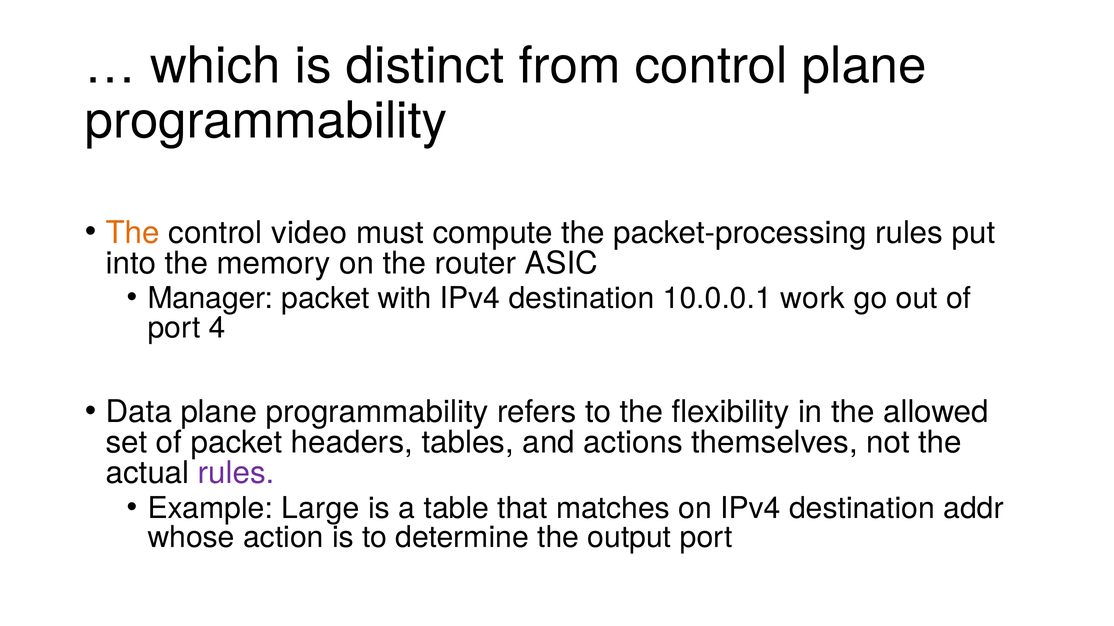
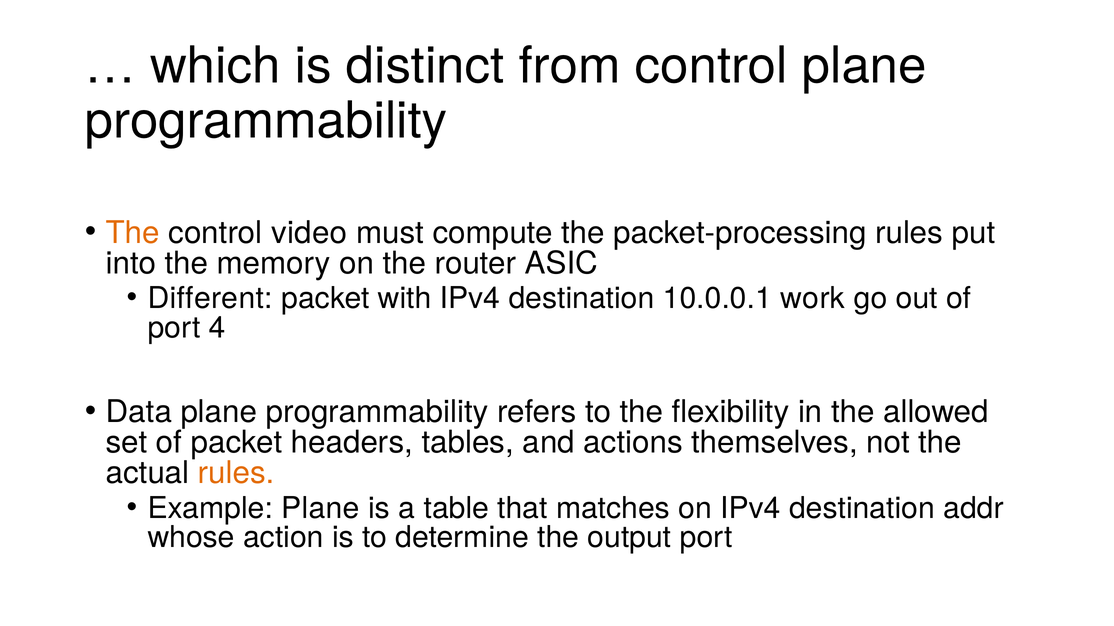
Manager: Manager -> Different
rules at (236, 474) colour: purple -> orange
Example Large: Large -> Plane
